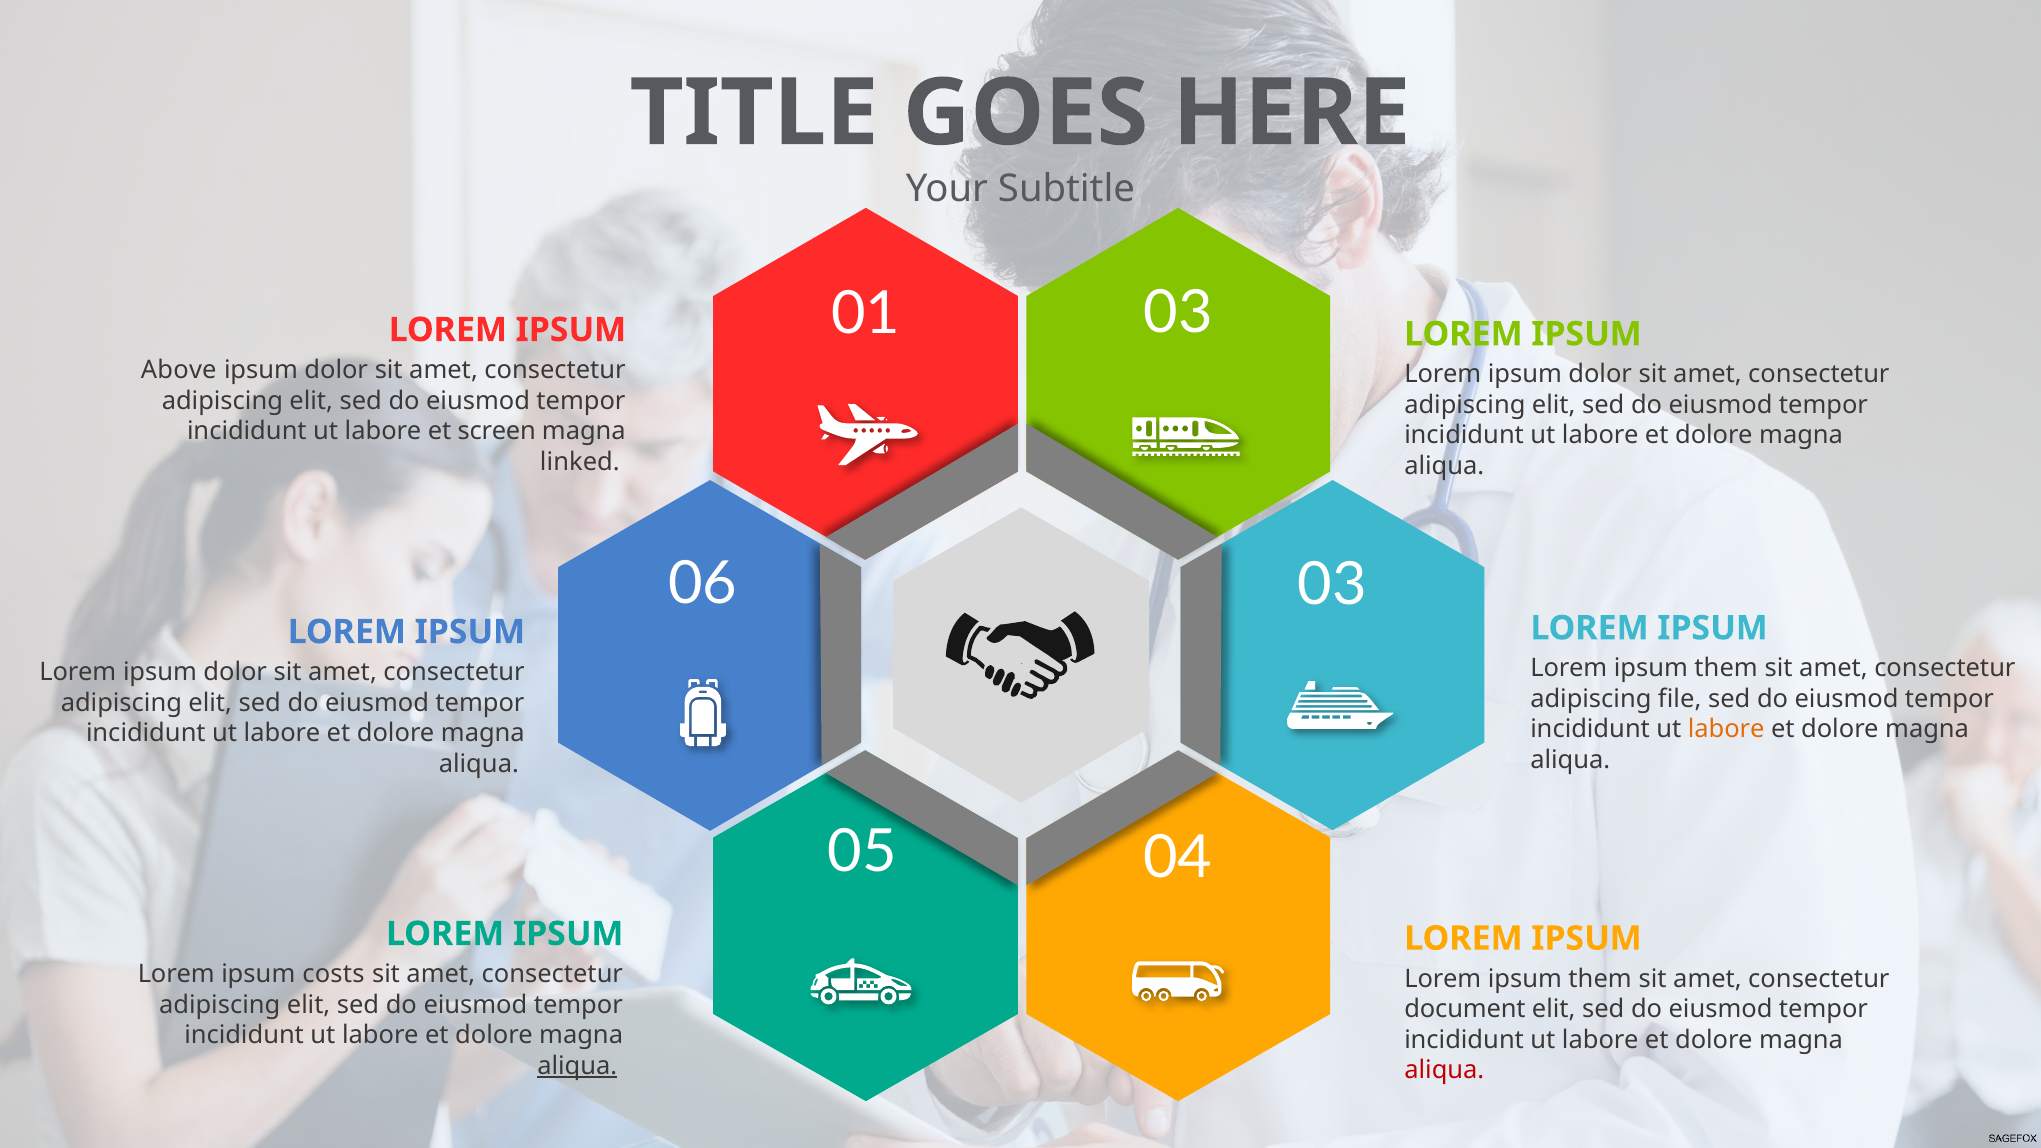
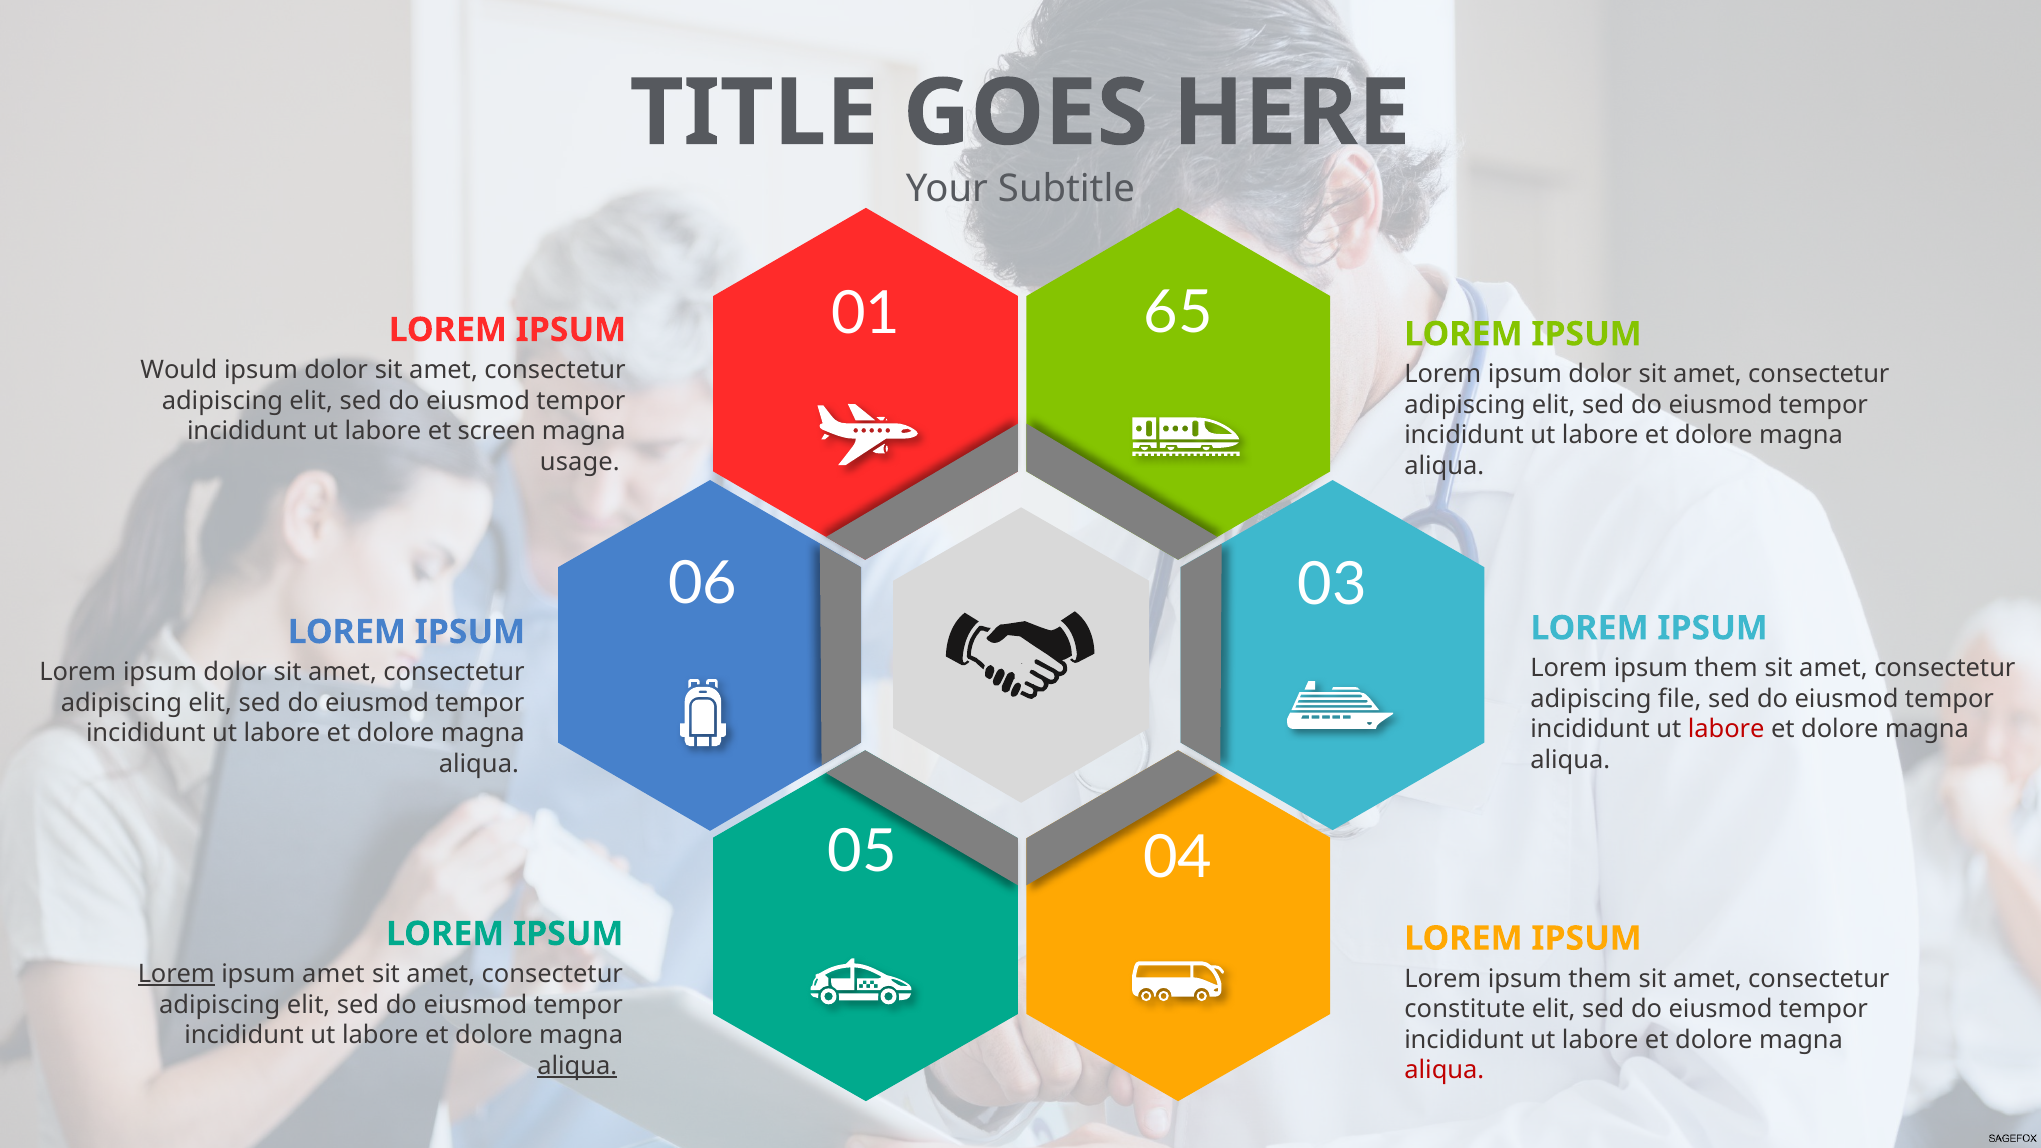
01 03: 03 -> 65
Above: Above -> Would
linked: linked -> usage
labore at (1726, 730) colour: orange -> red
Lorem at (176, 974) underline: none -> present
ipsum costs: costs -> amet
document: document -> constitute
